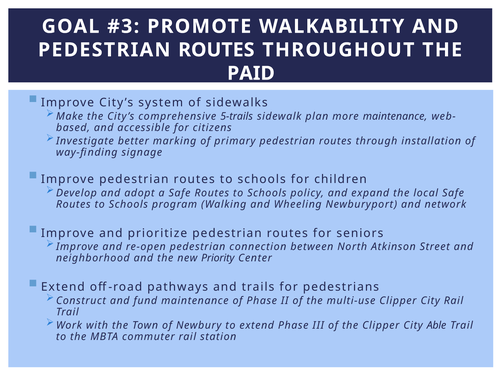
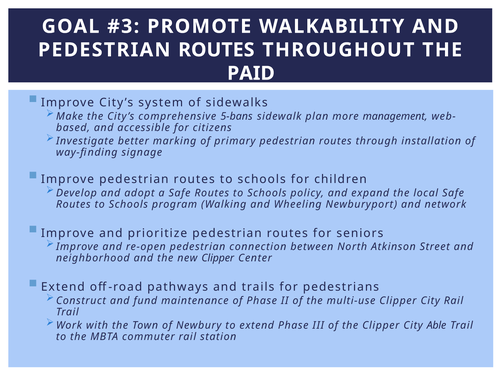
5-trails: 5-trails -> 5-bans
more maintenance: maintenance -> management
new Priority: Priority -> Clipper
